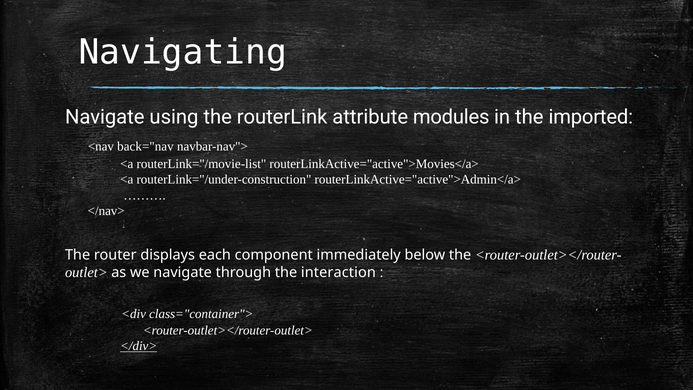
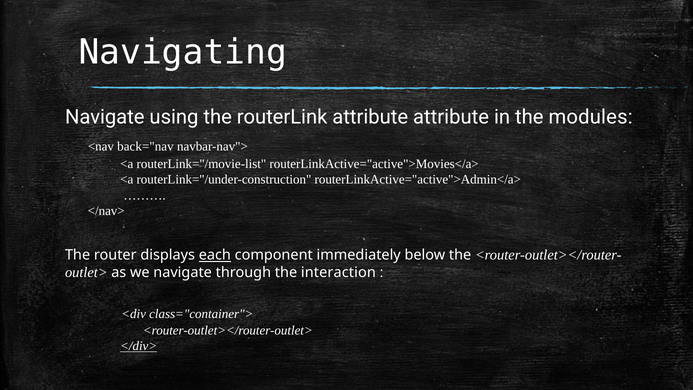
attribute modules: modules -> attribute
imported: imported -> modules
each underline: none -> present
